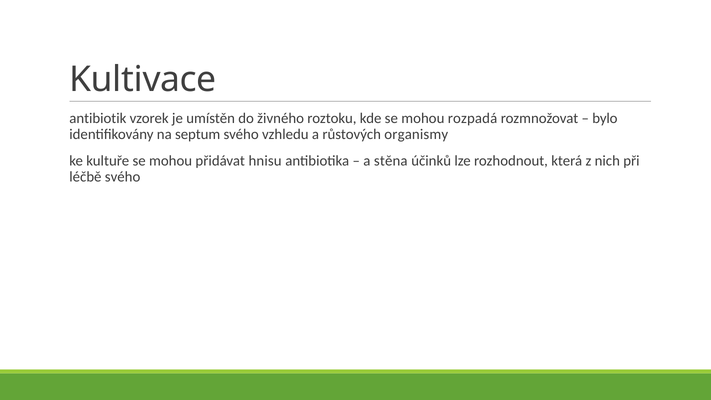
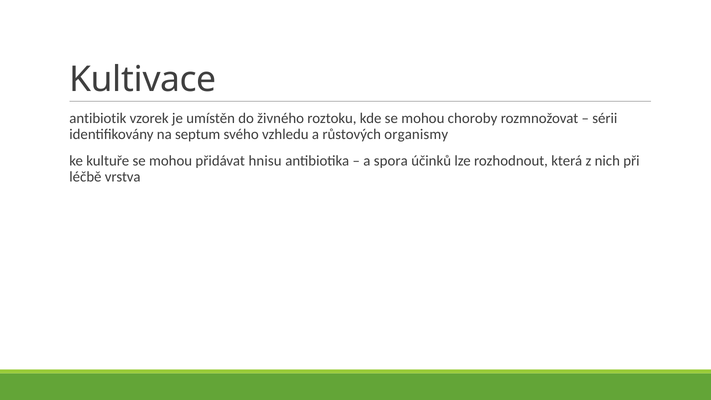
rozpadá: rozpadá -> choroby
bylo: bylo -> sérii
stěna: stěna -> spora
léčbě svého: svého -> vrstva
